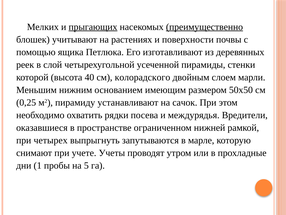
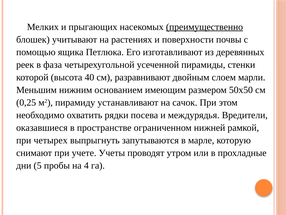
прыгающих underline: present -> none
слой: слой -> фаза
колорадского: колорадского -> разравнивают
1: 1 -> 5
5: 5 -> 4
